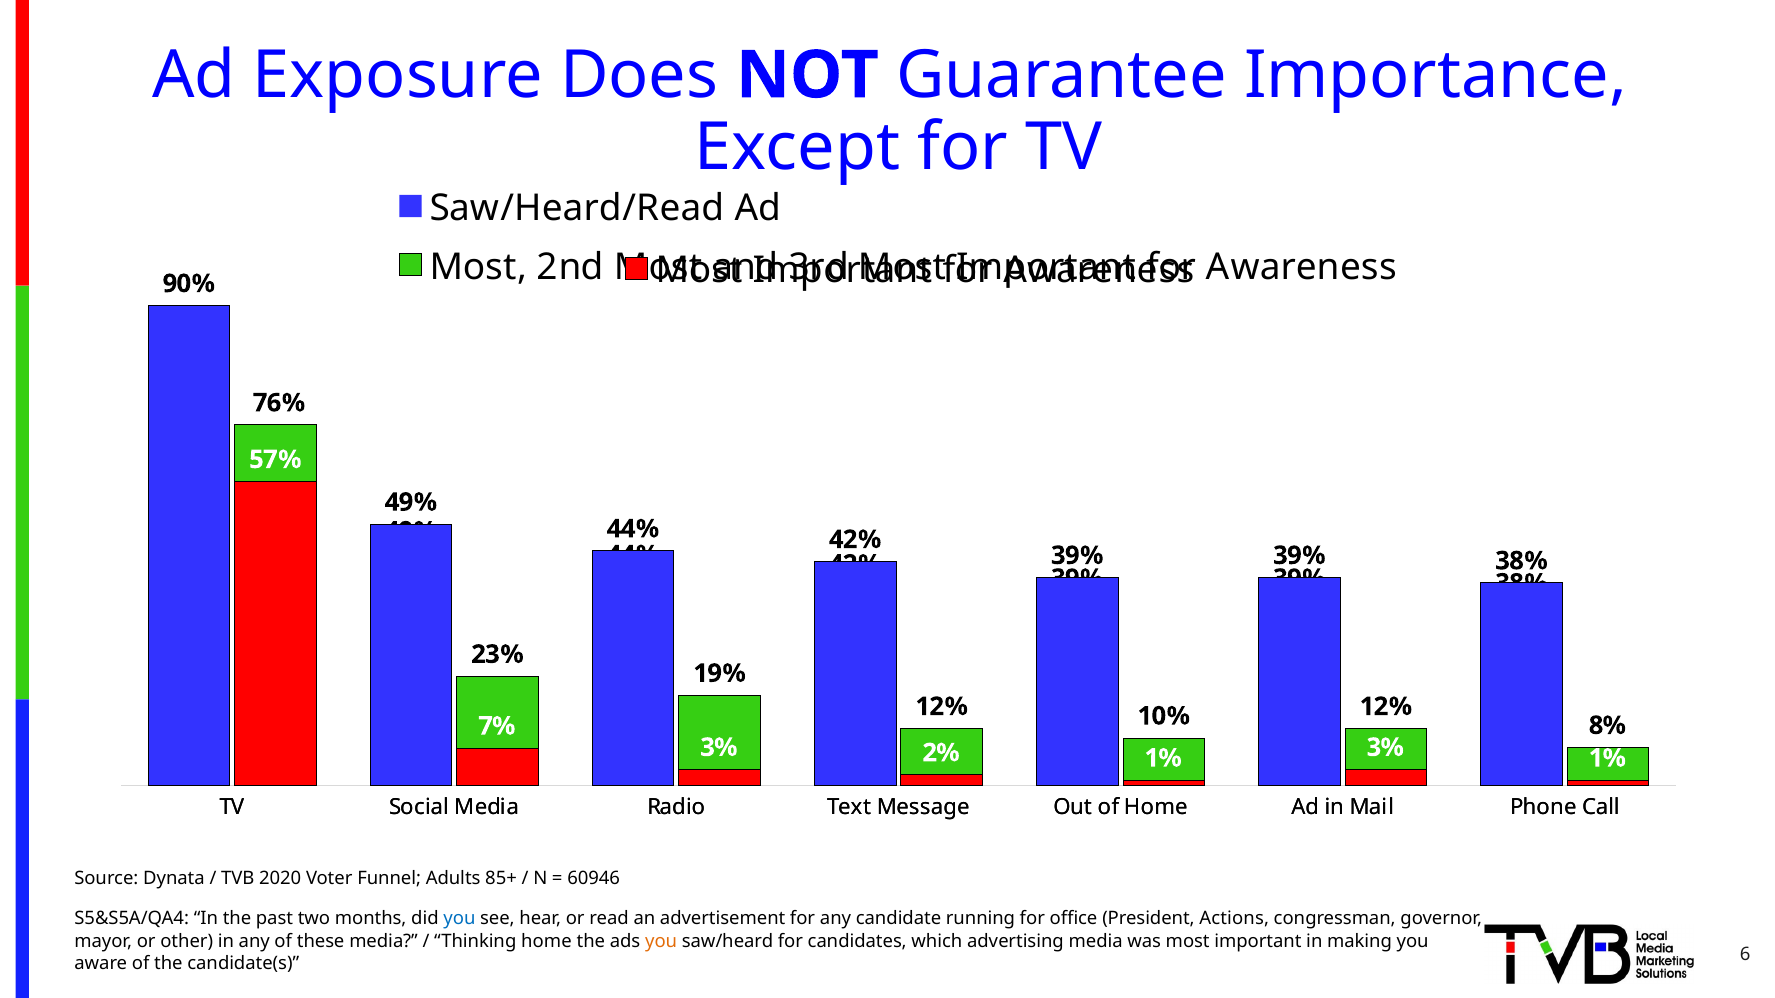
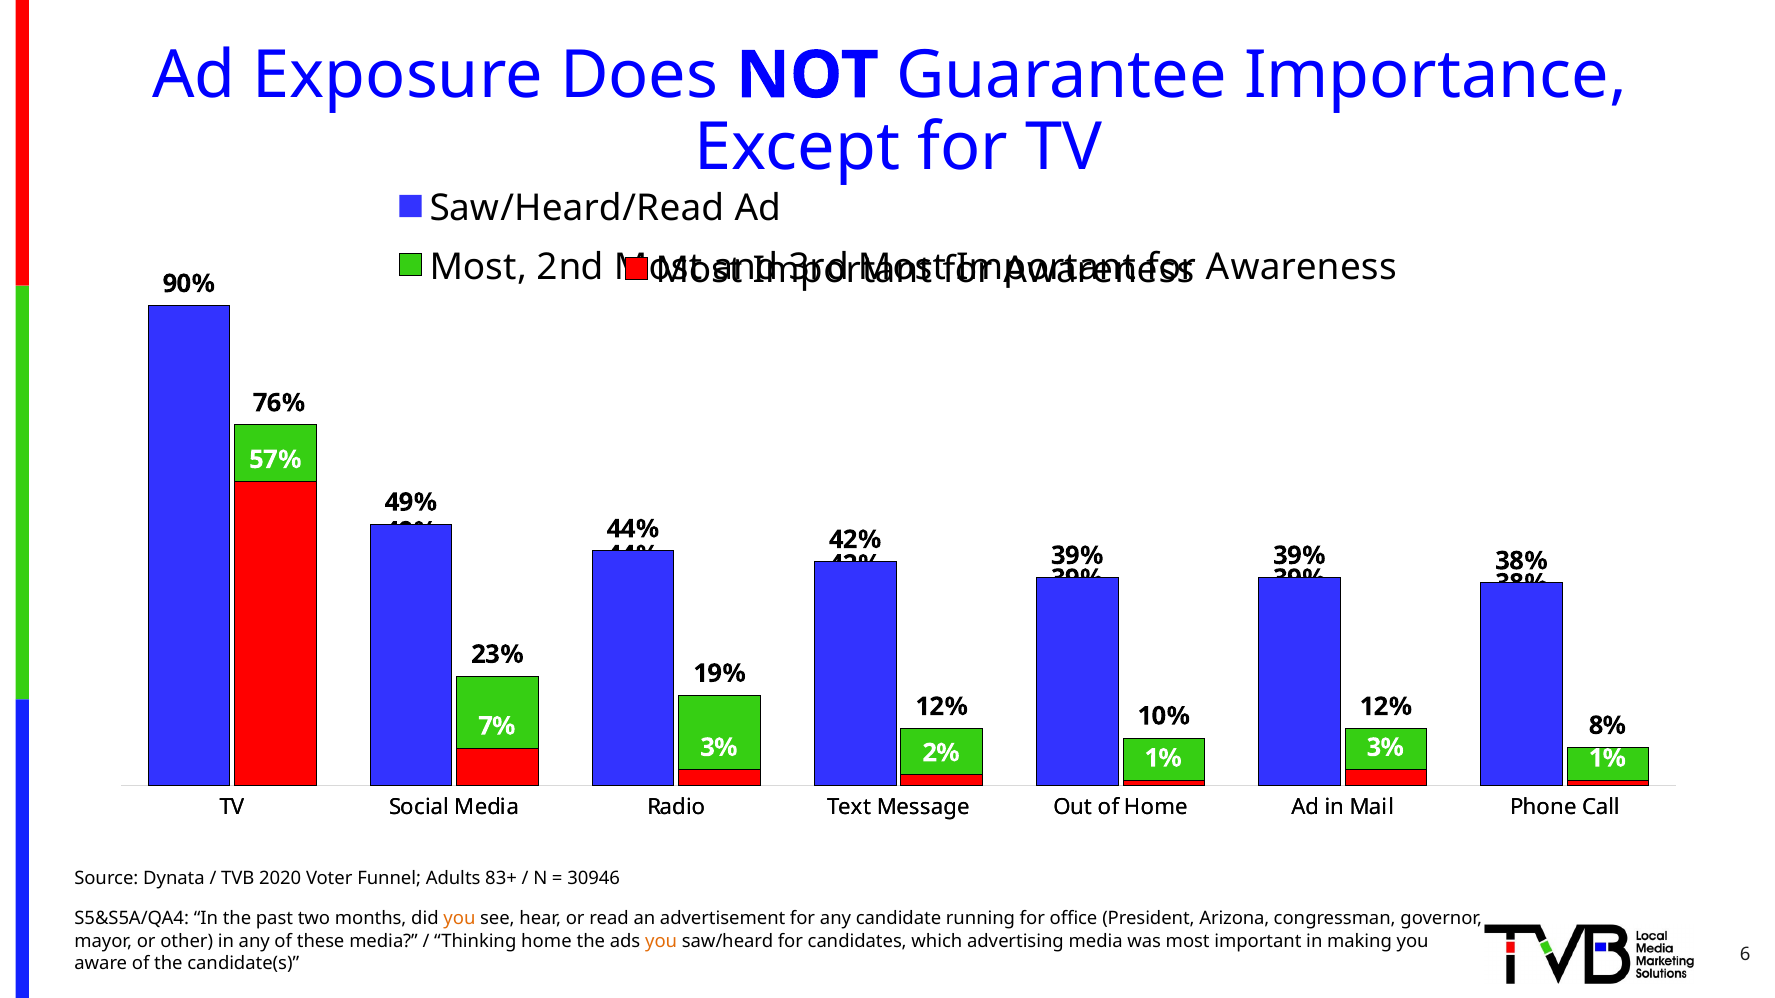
85+: 85+ -> 83+
60946: 60946 -> 30946
you at (459, 919) colour: blue -> orange
Actions: Actions -> Arizona
